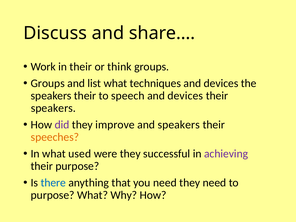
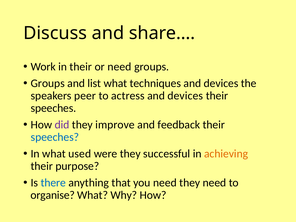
or think: think -> need
their at (85, 96): their -> peer
speech: speech -> actress
speakers at (53, 108): speakers -> speeches
and speakers: speakers -> feedback
speeches at (55, 137) colour: orange -> blue
achieving colour: purple -> orange
purpose at (53, 195): purpose -> organise
